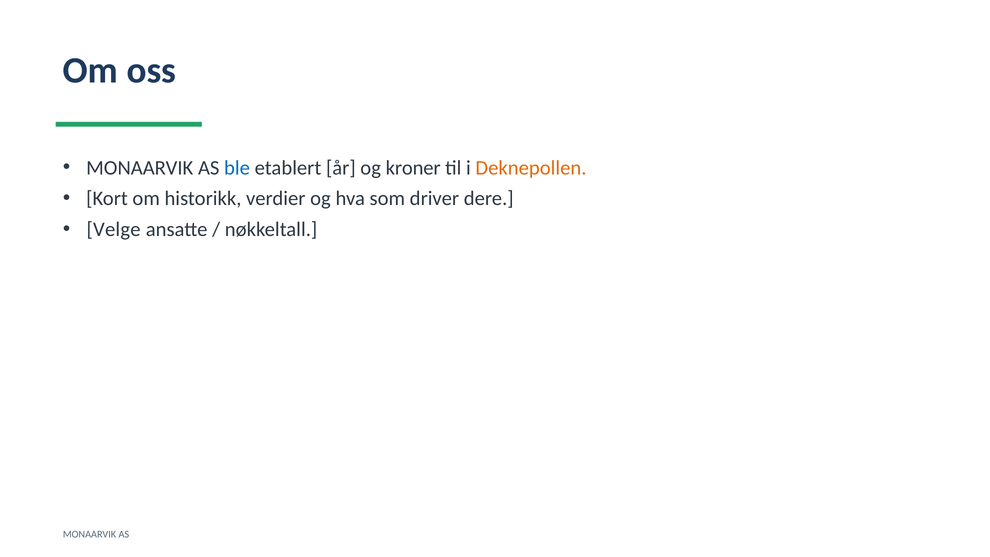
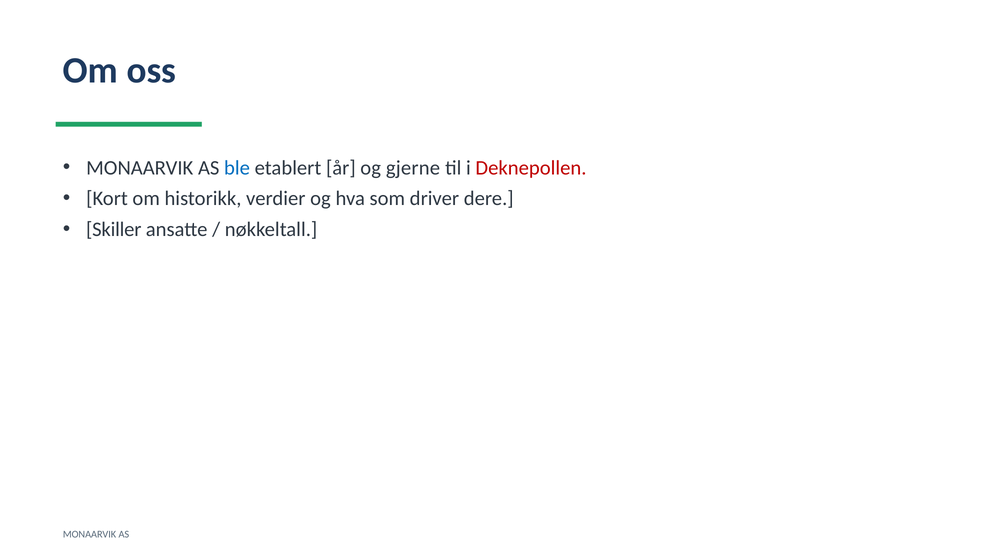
kroner: kroner -> gjerne
Deknepollen colour: orange -> red
Velge: Velge -> Skiller
